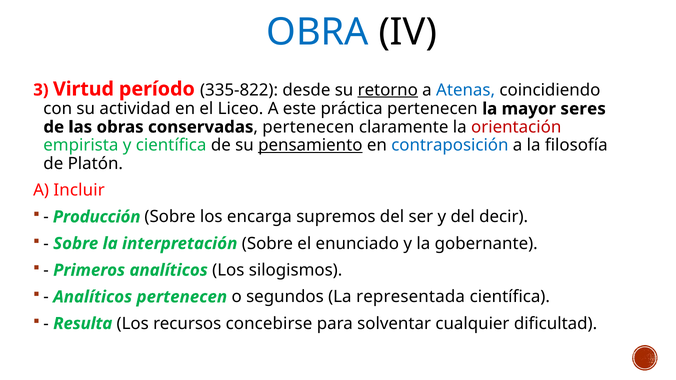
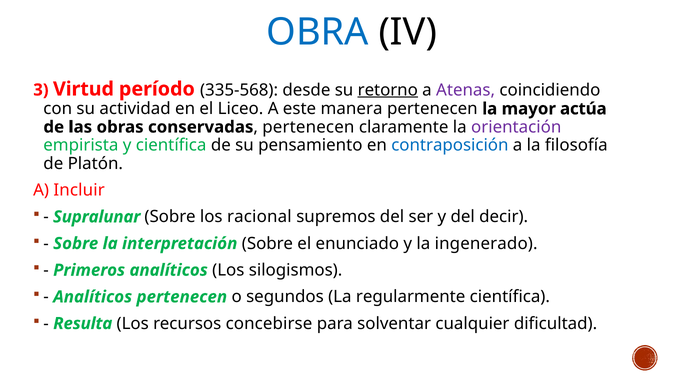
335-822: 335-822 -> 335-568
Atenas colour: blue -> purple
práctica: práctica -> manera
seres: seres -> actúa
orientación colour: red -> purple
pensamiento underline: present -> none
Producción: Producción -> Supralunar
encarga: encarga -> racional
gobernante: gobernante -> ingenerado
representada: representada -> regularmente
